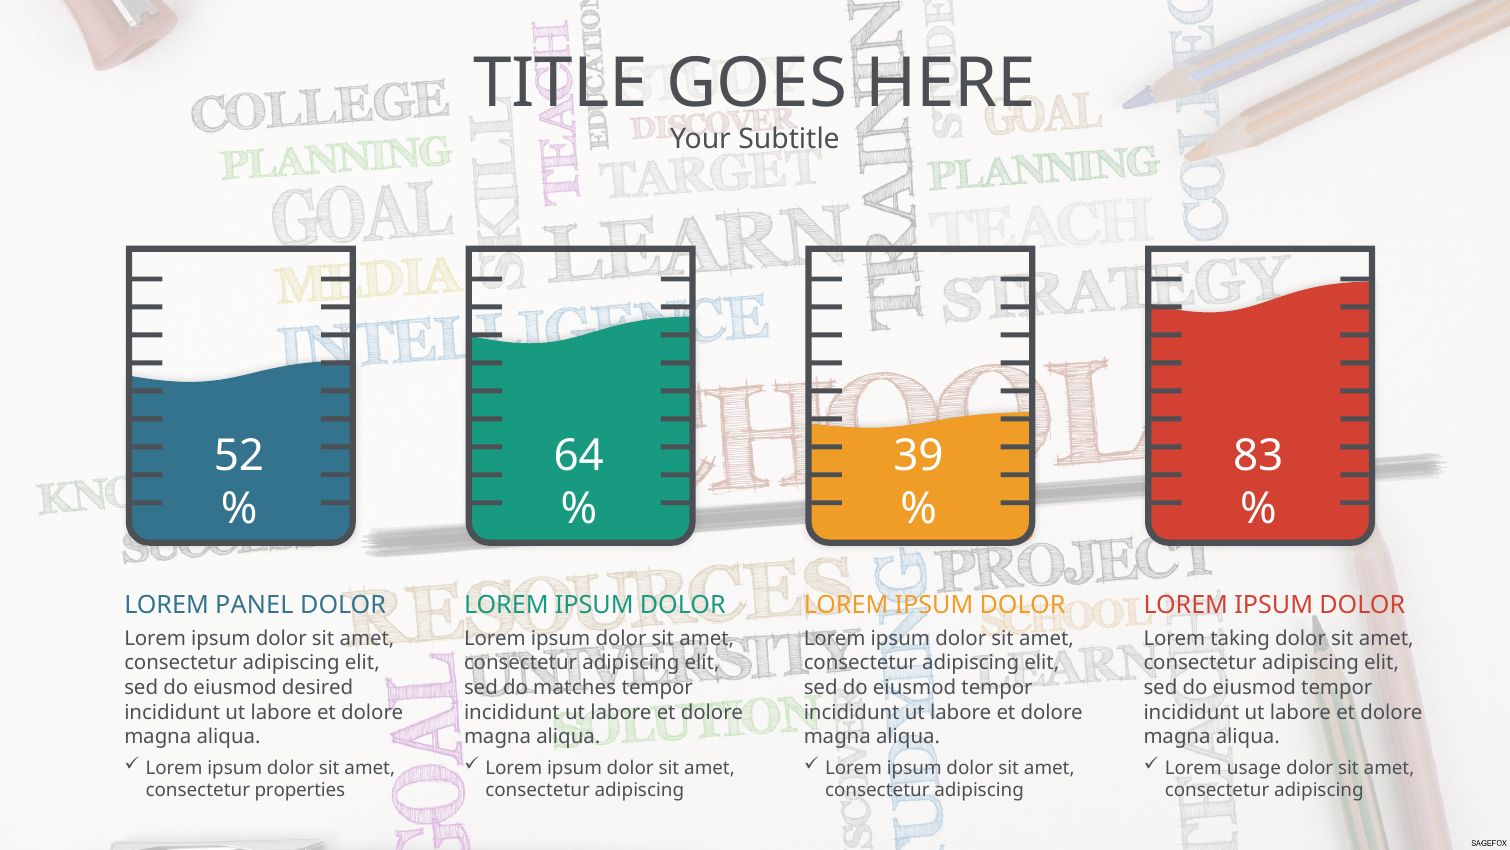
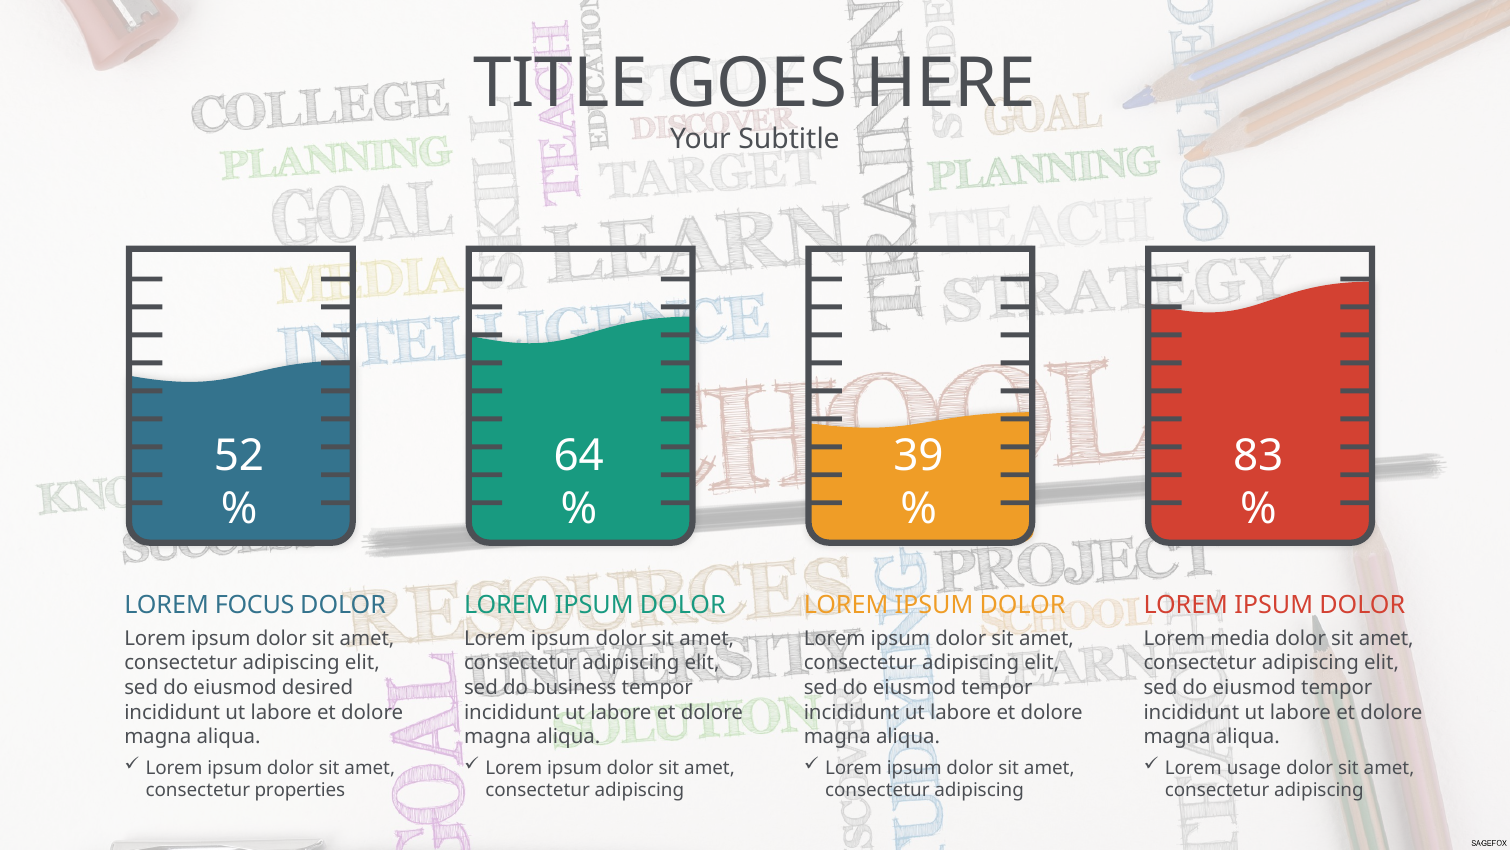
PANEL: PANEL -> FOCUS
taking: taking -> media
matches: matches -> business
